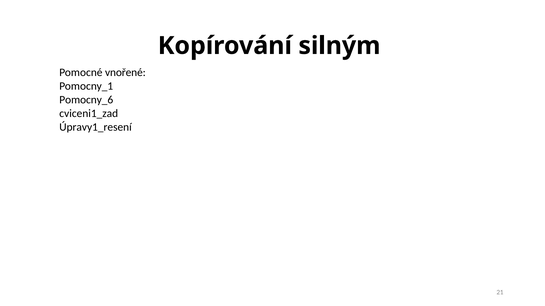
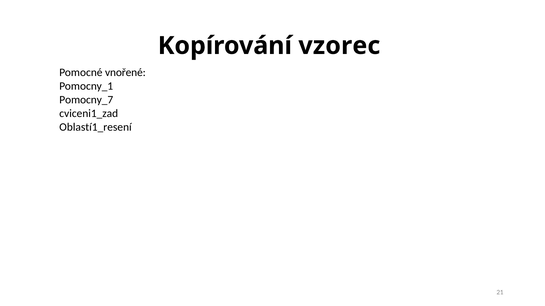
silným: silným -> vzorec
Pomocny_6: Pomocny_6 -> Pomocny_7
Úpravy1_resení: Úpravy1_resení -> Oblastí1_resení
